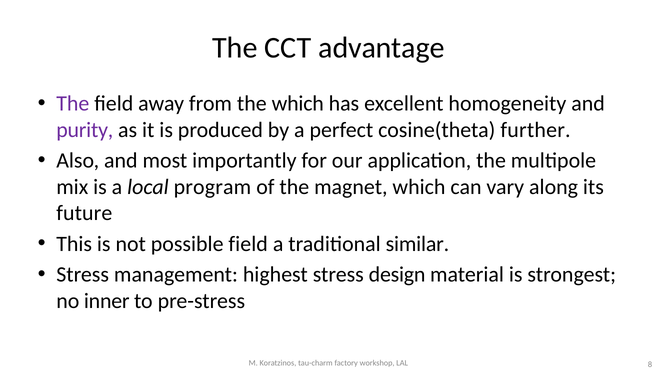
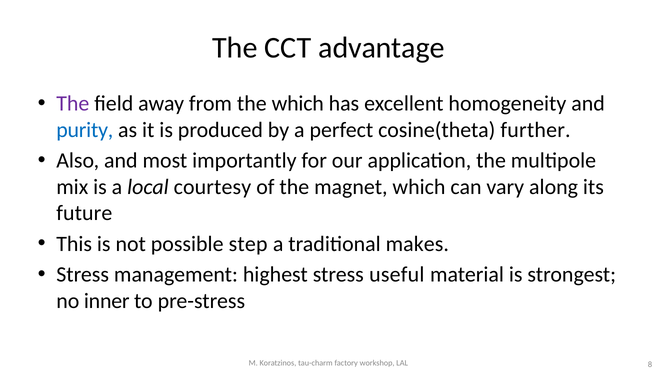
purity colour: purple -> blue
program: program -> courtesy
possible field: field -> step
similar: similar -> makes
design: design -> useful
